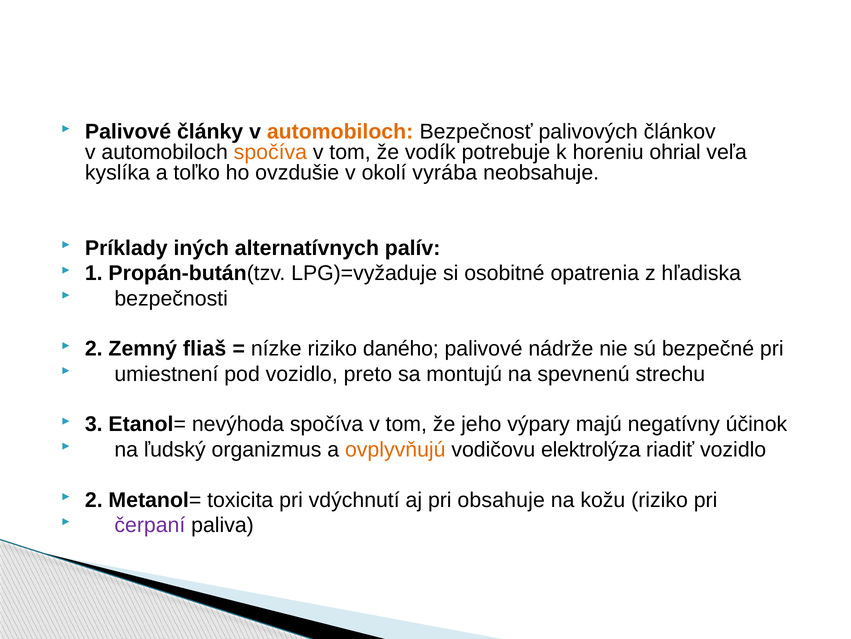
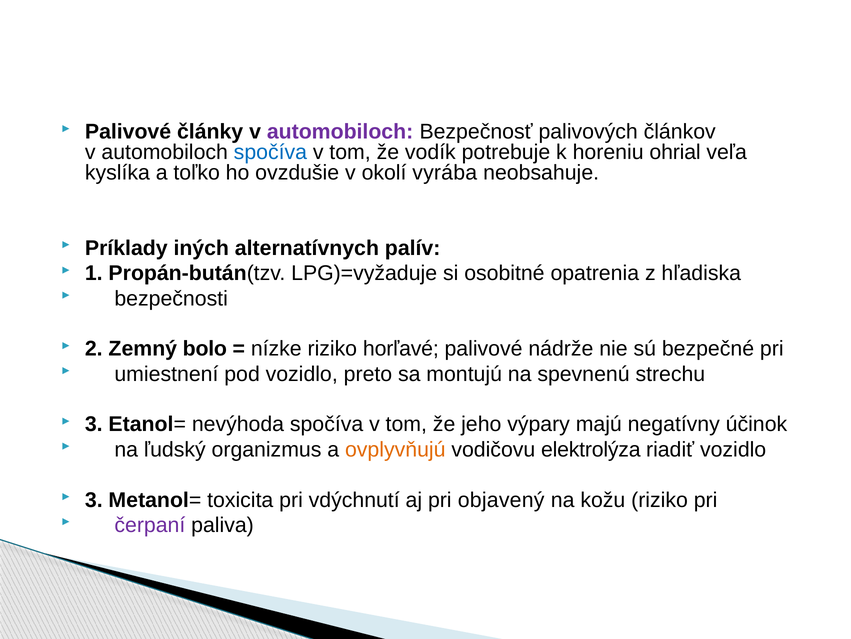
automobiloch at (340, 132) colour: orange -> purple
spočíva at (270, 152) colour: orange -> blue
fliaš: fliaš -> bolo
daného: daného -> horľavé
2 at (94, 499): 2 -> 3
obsahuje: obsahuje -> objavený
